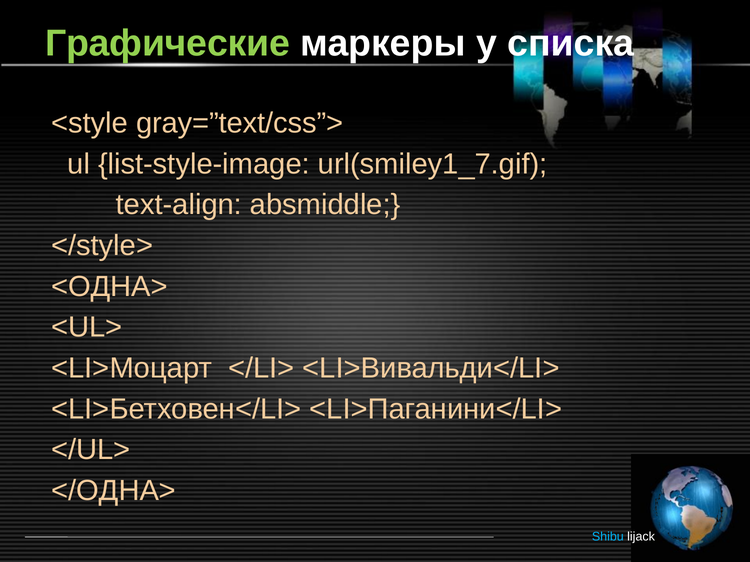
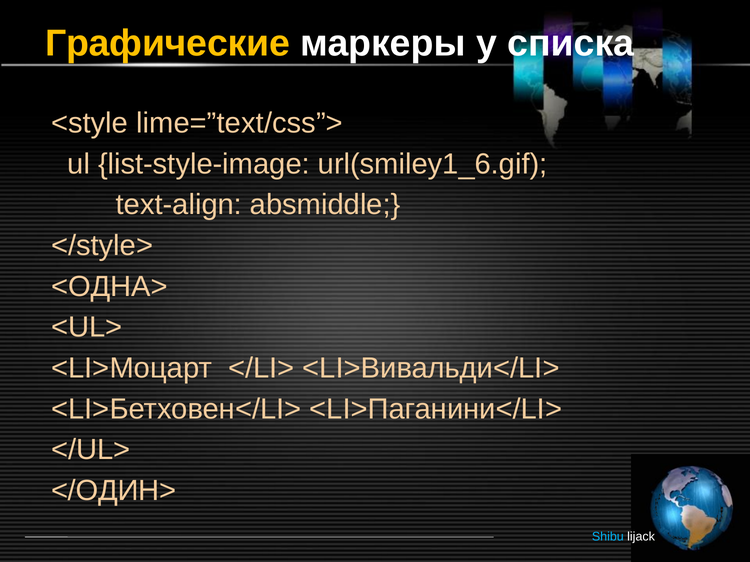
Графические colour: light green -> yellow
gray=”text/css”>: gray=”text/css”> -> lime=”text/css”>
url(smiley1_7.gif: url(smiley1_7.gif -> url(smiley1_6.gif
</ОДНА>: </ОДНА> -> </ОДИН>
